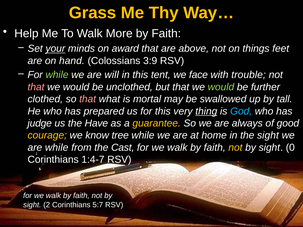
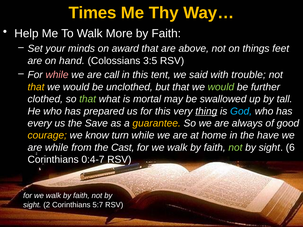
Grass: Grass -> Times
your underline: present -> none
3:9: 3:9 -> 3:5
while at (57, 75) colour: light green -> pink
will: will -> call
face: face -> said
that at (36, 87) colour: pink -> yellow
that at (88, 99) colour: pink -> light green
judge: judge -> every
Have: Have -> Save
tree: tree -> turn
the sight: sight -> have
not at (235, 148) colour: yellow -> light green
0: 0 -> 6
1:4-7: 1:4-7 -> 0:4-7
